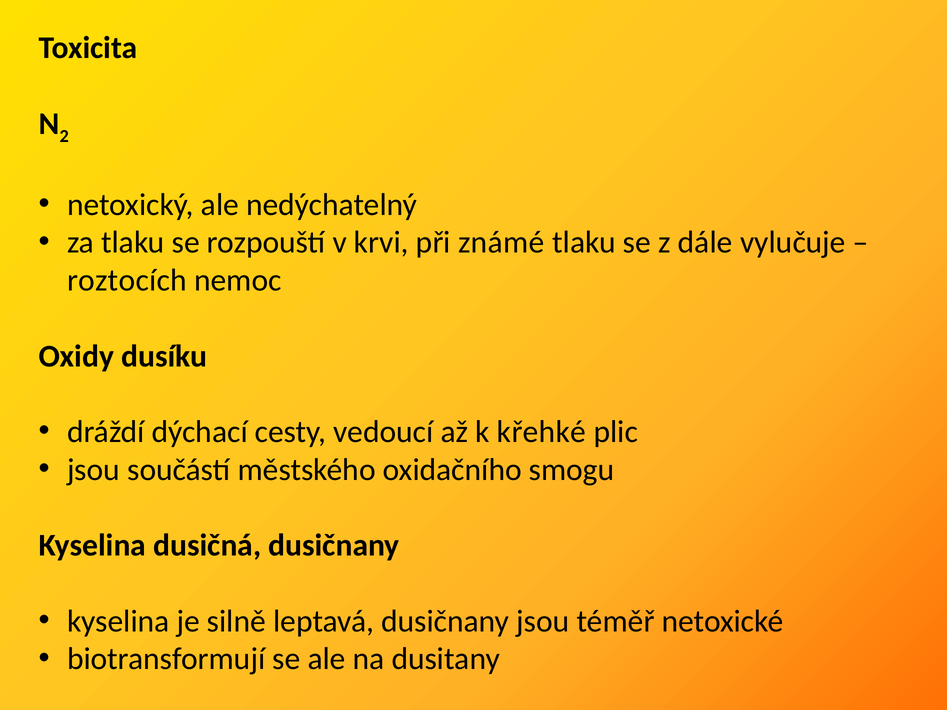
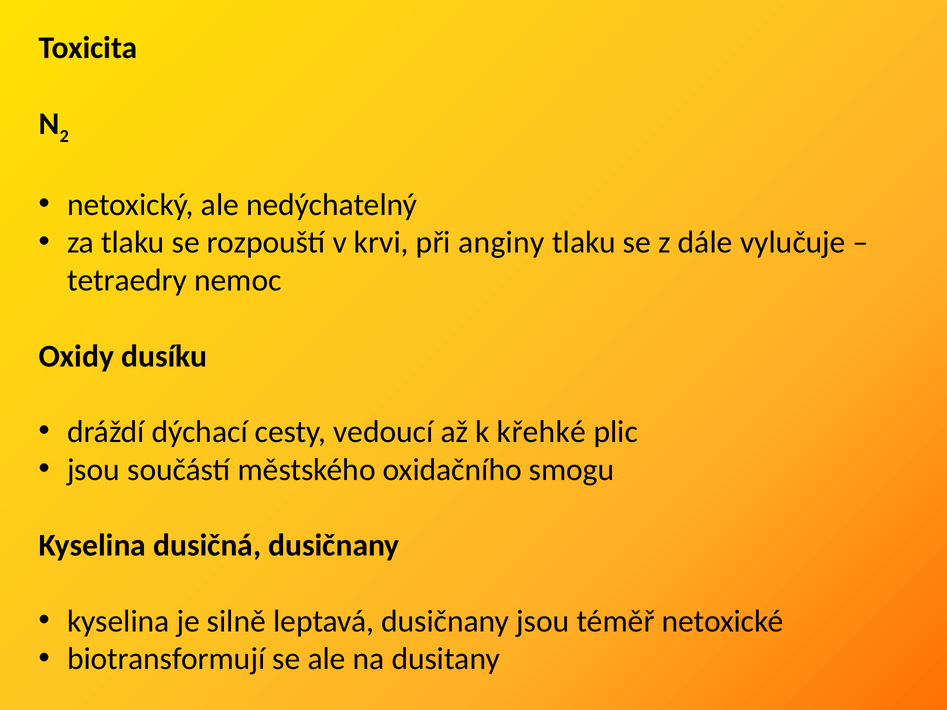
známé: známé -> anginy
roztocích: roztocích -> tetraedry
